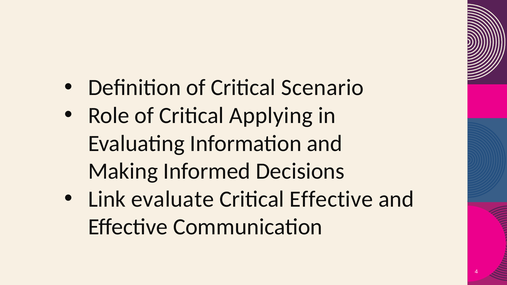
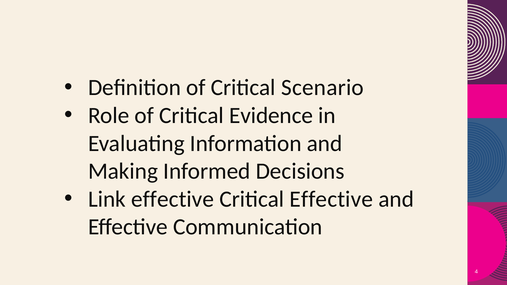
Applying: Applying -> Evidence
Link evaluate: evaluate -> effective
